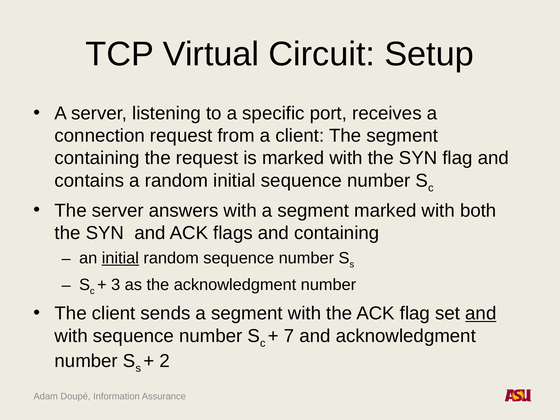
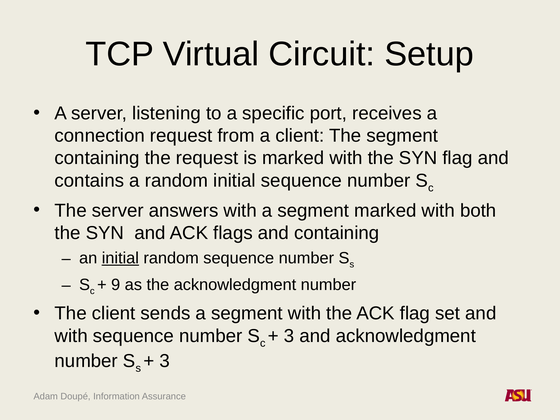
3: 3 -> 9
and at (481, 313) underline: present -> none
7 at (289, 336): 7 -> 3
2 at (165, 361): 2 -> 3
